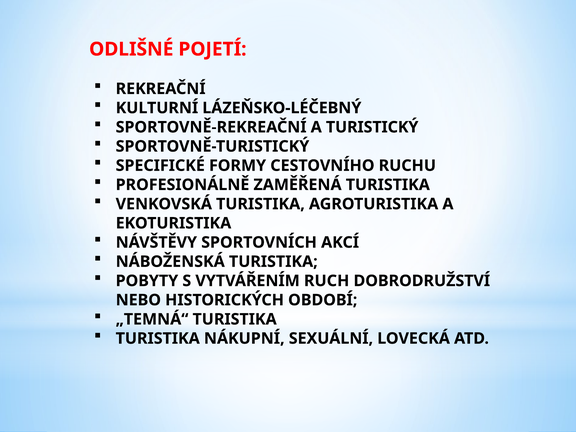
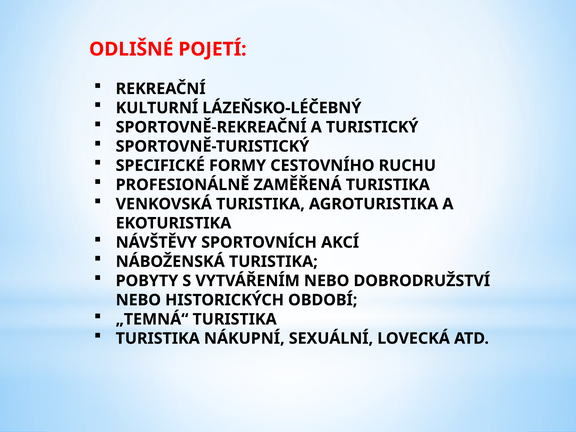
VYTVÁŘENÍM RUCH: RUCH -> NEBO
